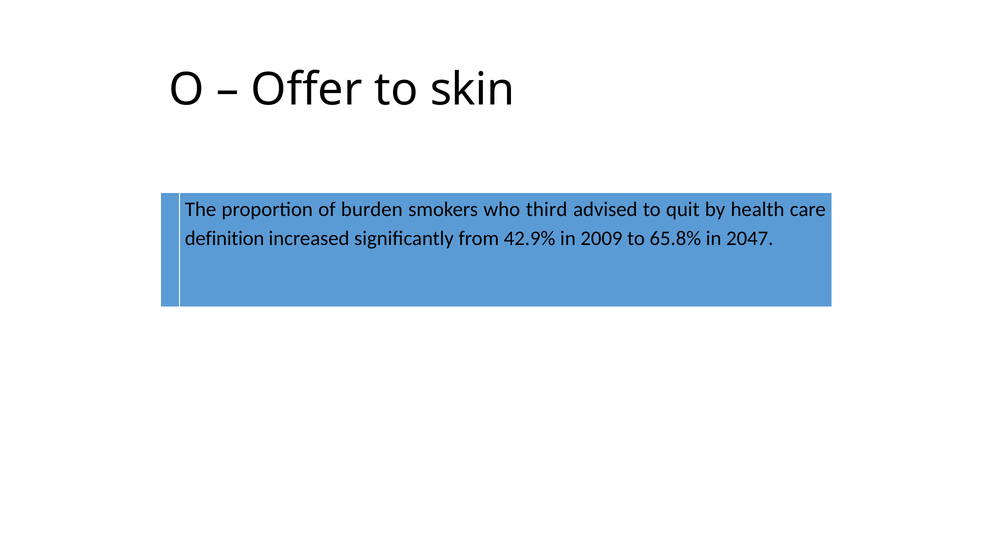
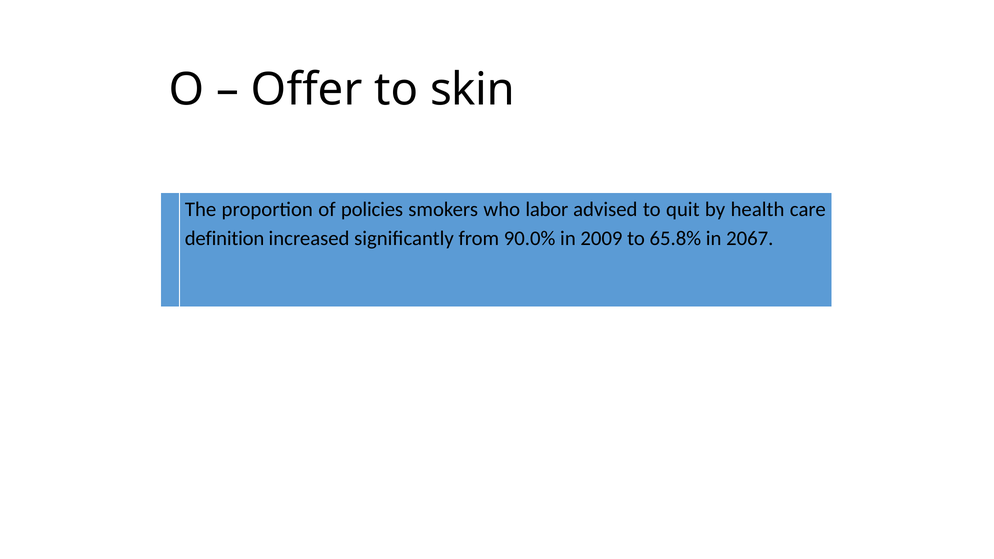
burden: burden -> policies
third: third -> labor
42.9%: 42.9% -> 90.0%
2047: 2047 -> 2067
